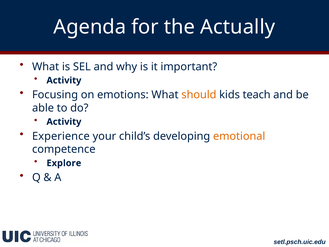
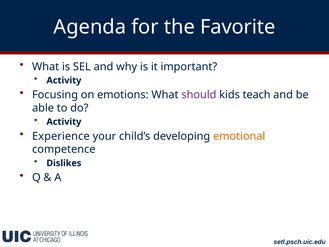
Actually: Actually -> Favorite
should colour: orange -> purple
Explore: Explore -> Dislikes
